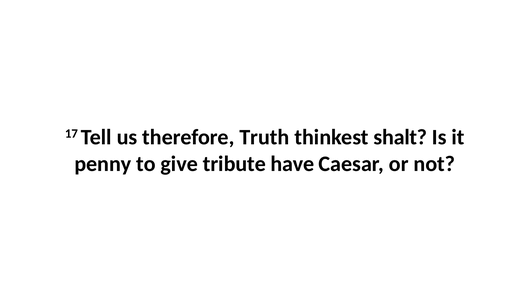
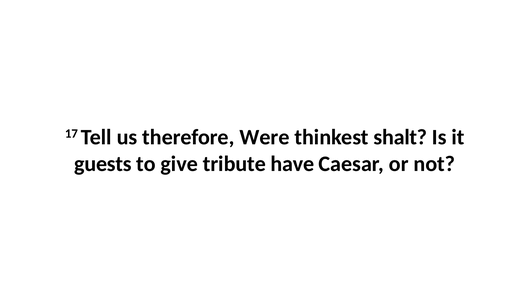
Truth: Truth -> Were
penny: penny -> guests
